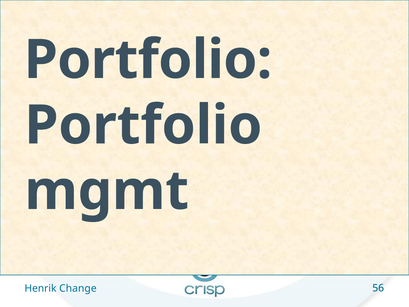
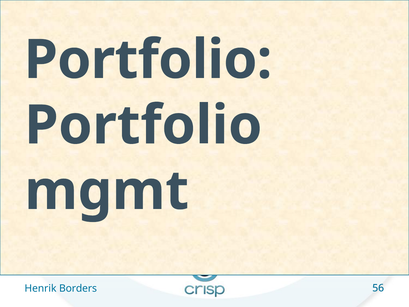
Change: Change -> Borders
